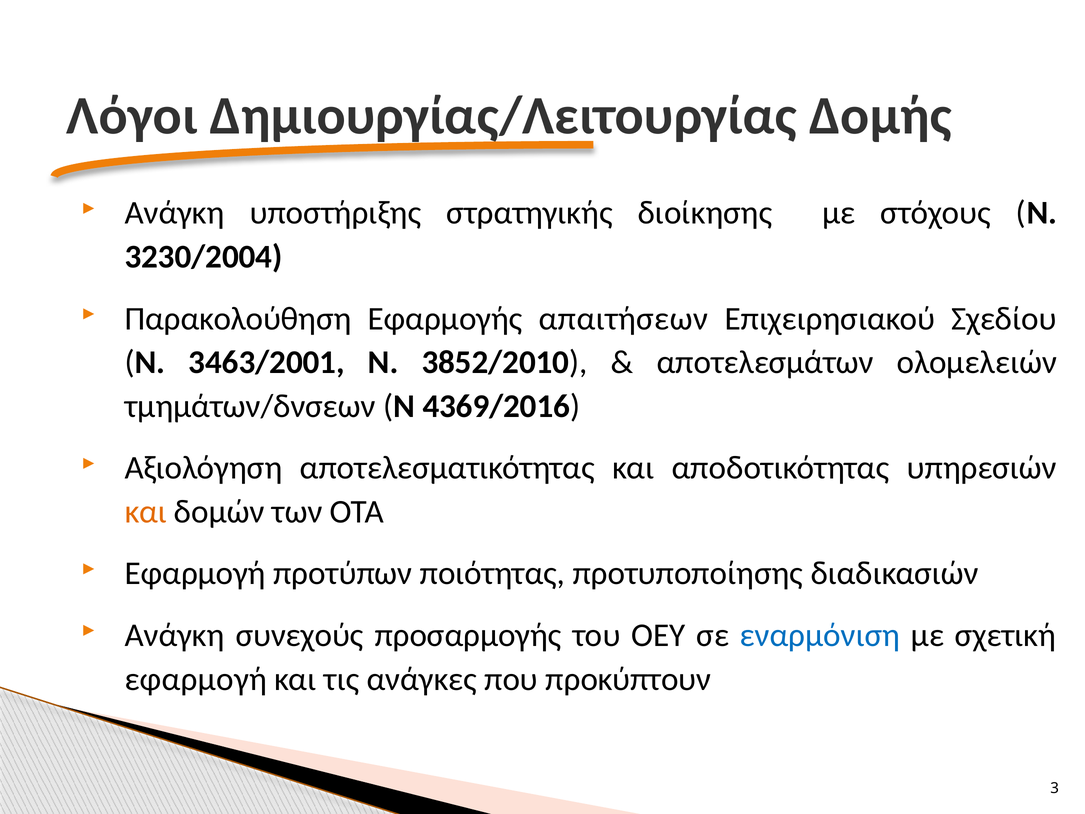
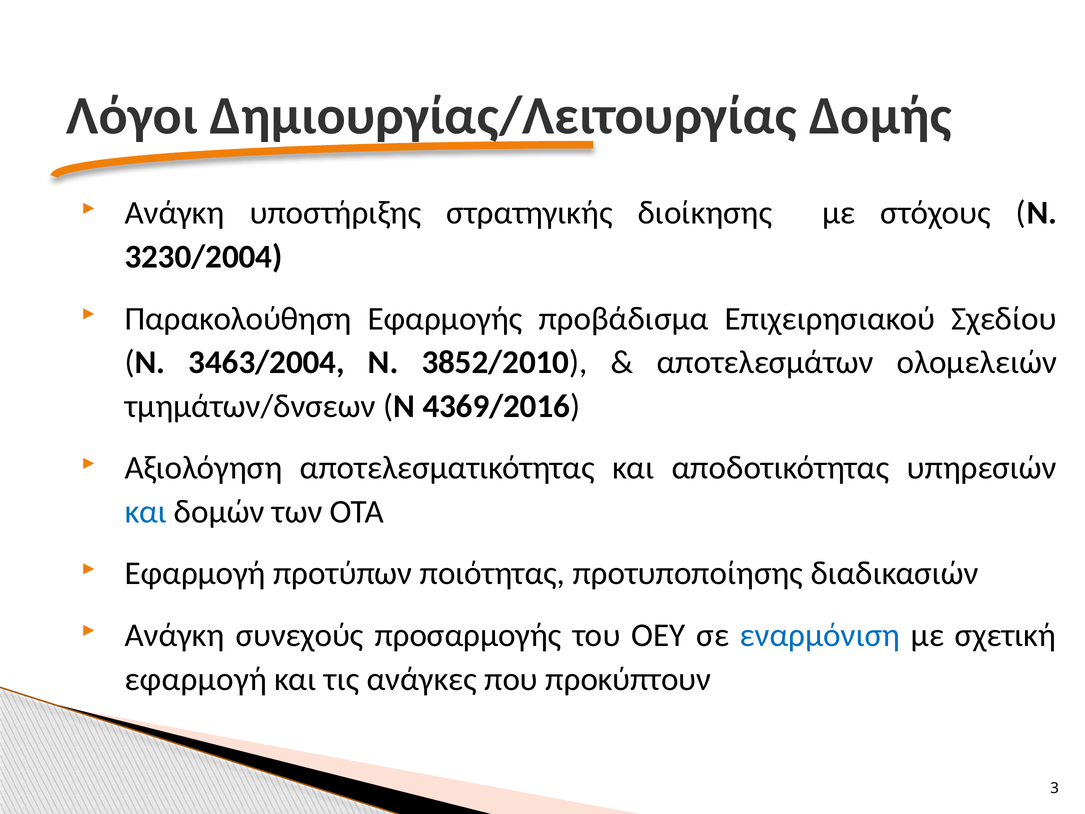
απαιτήσεων: απαιτήσεων -> προβάδισμα
3463/2001: 3463/2001 -> 3463/2004
και at (146, 512) colour: orange -> blue
